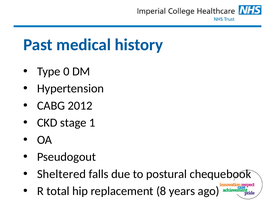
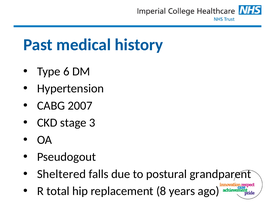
0: 0 -> 6
2012: 2012 -> 2007
1: 1 -> 3
chequebook: chequebook -> grandparent
